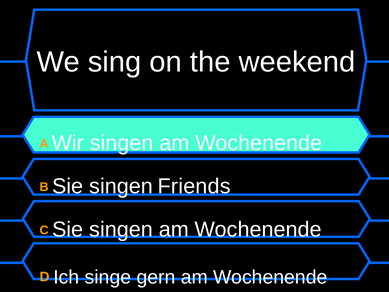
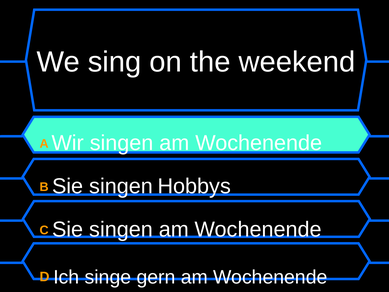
Friends: Friends -> Hobbys
